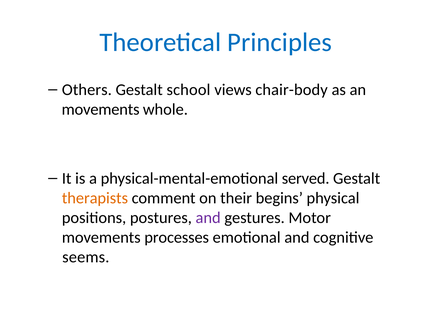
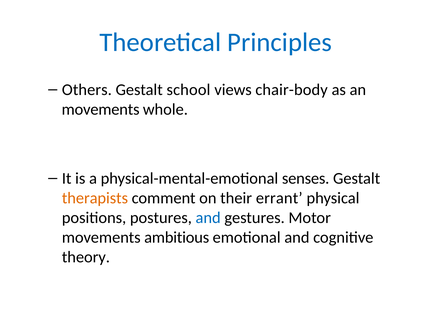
served: served -> senses
begins: begins -> errant
and at (208, 218) colour: purple -> blue
processes: processes -> ambitious
seems: seems -> theory
